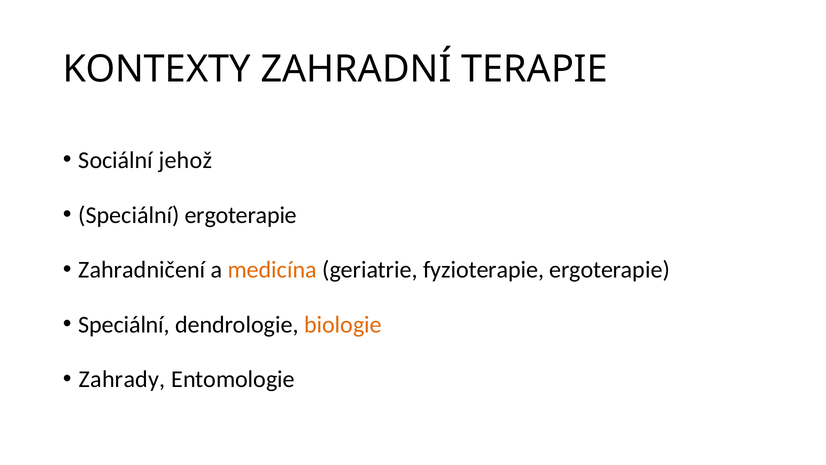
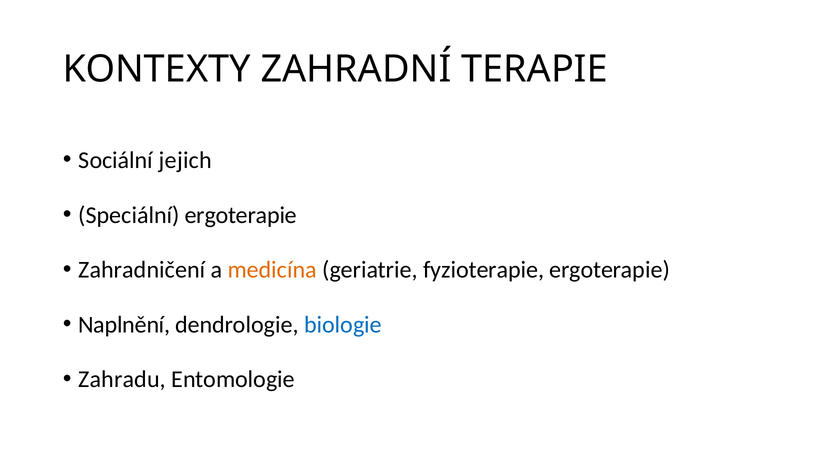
jehož: jehož -> jejich
Speciální at (124, 324): Speciální -> Naplnění
biologie colour: orange -> blue
Zahrady: Zahrady -> Zahradu
